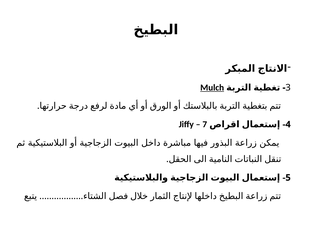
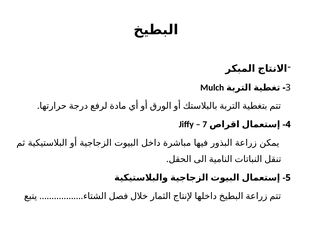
Mulch underline: present -> none
